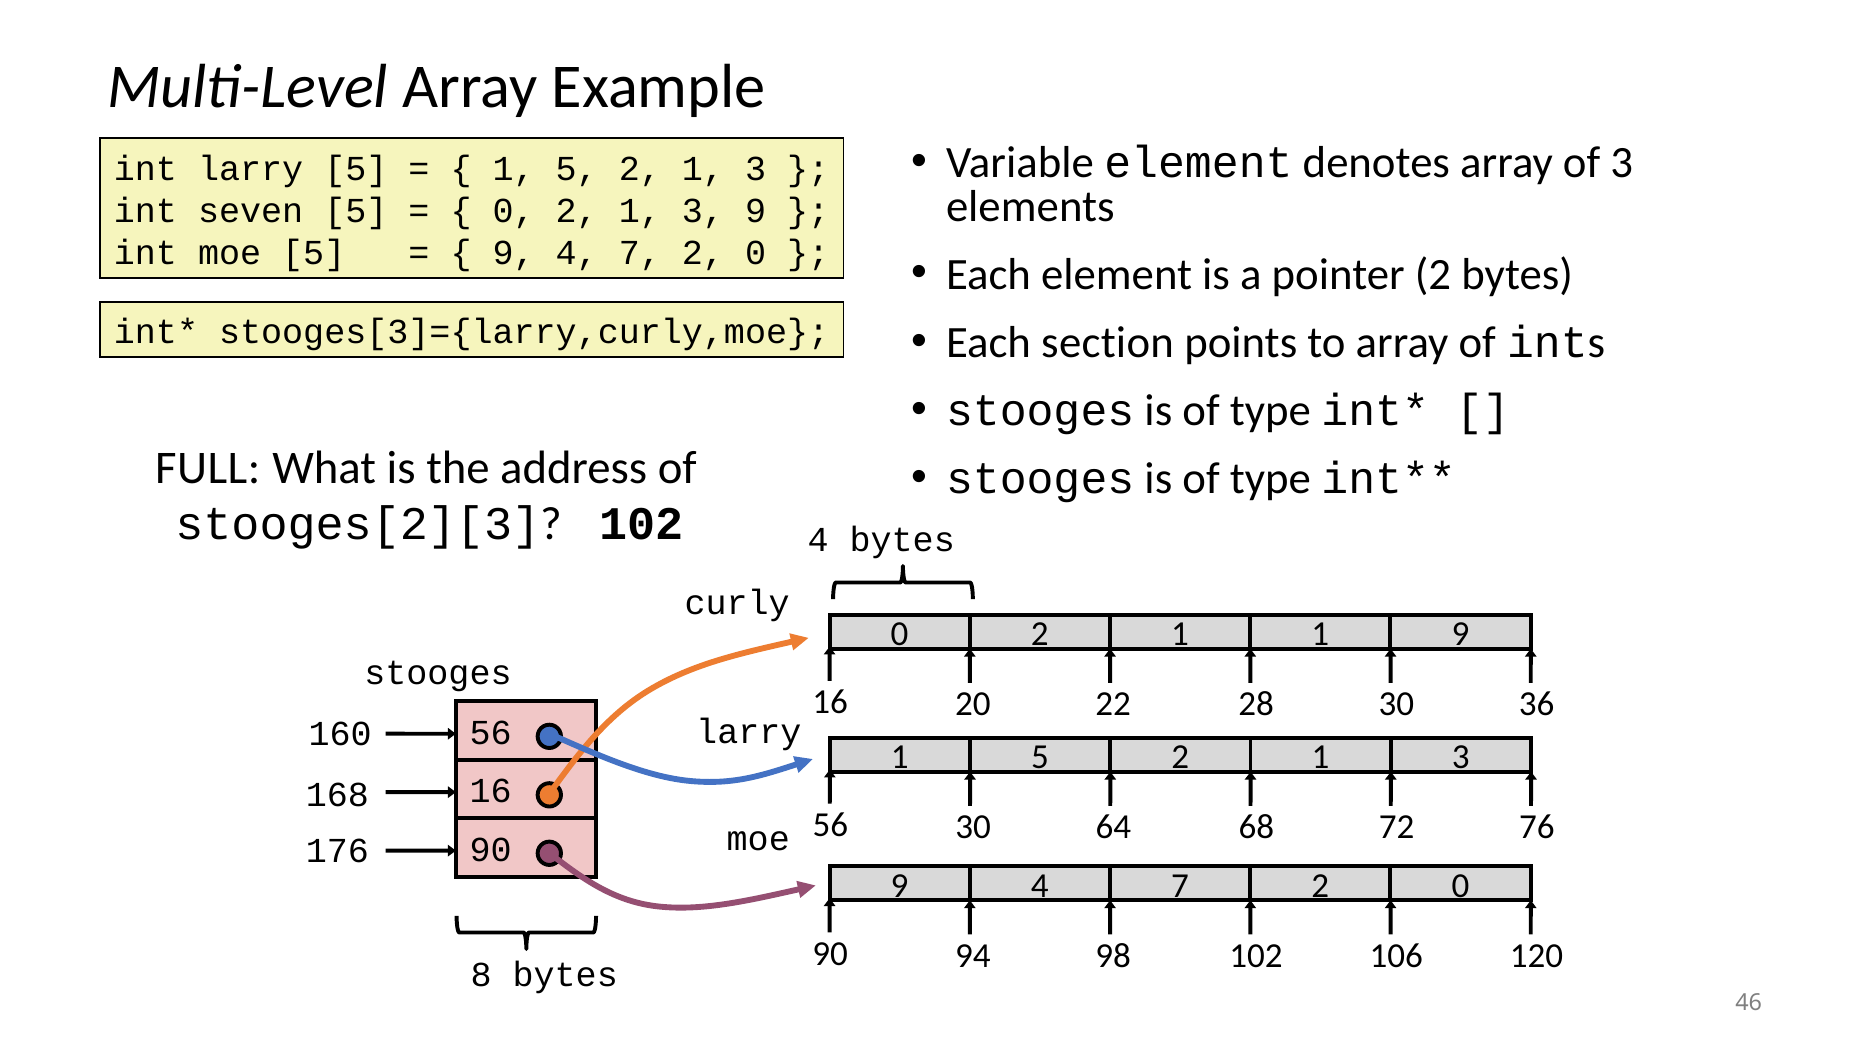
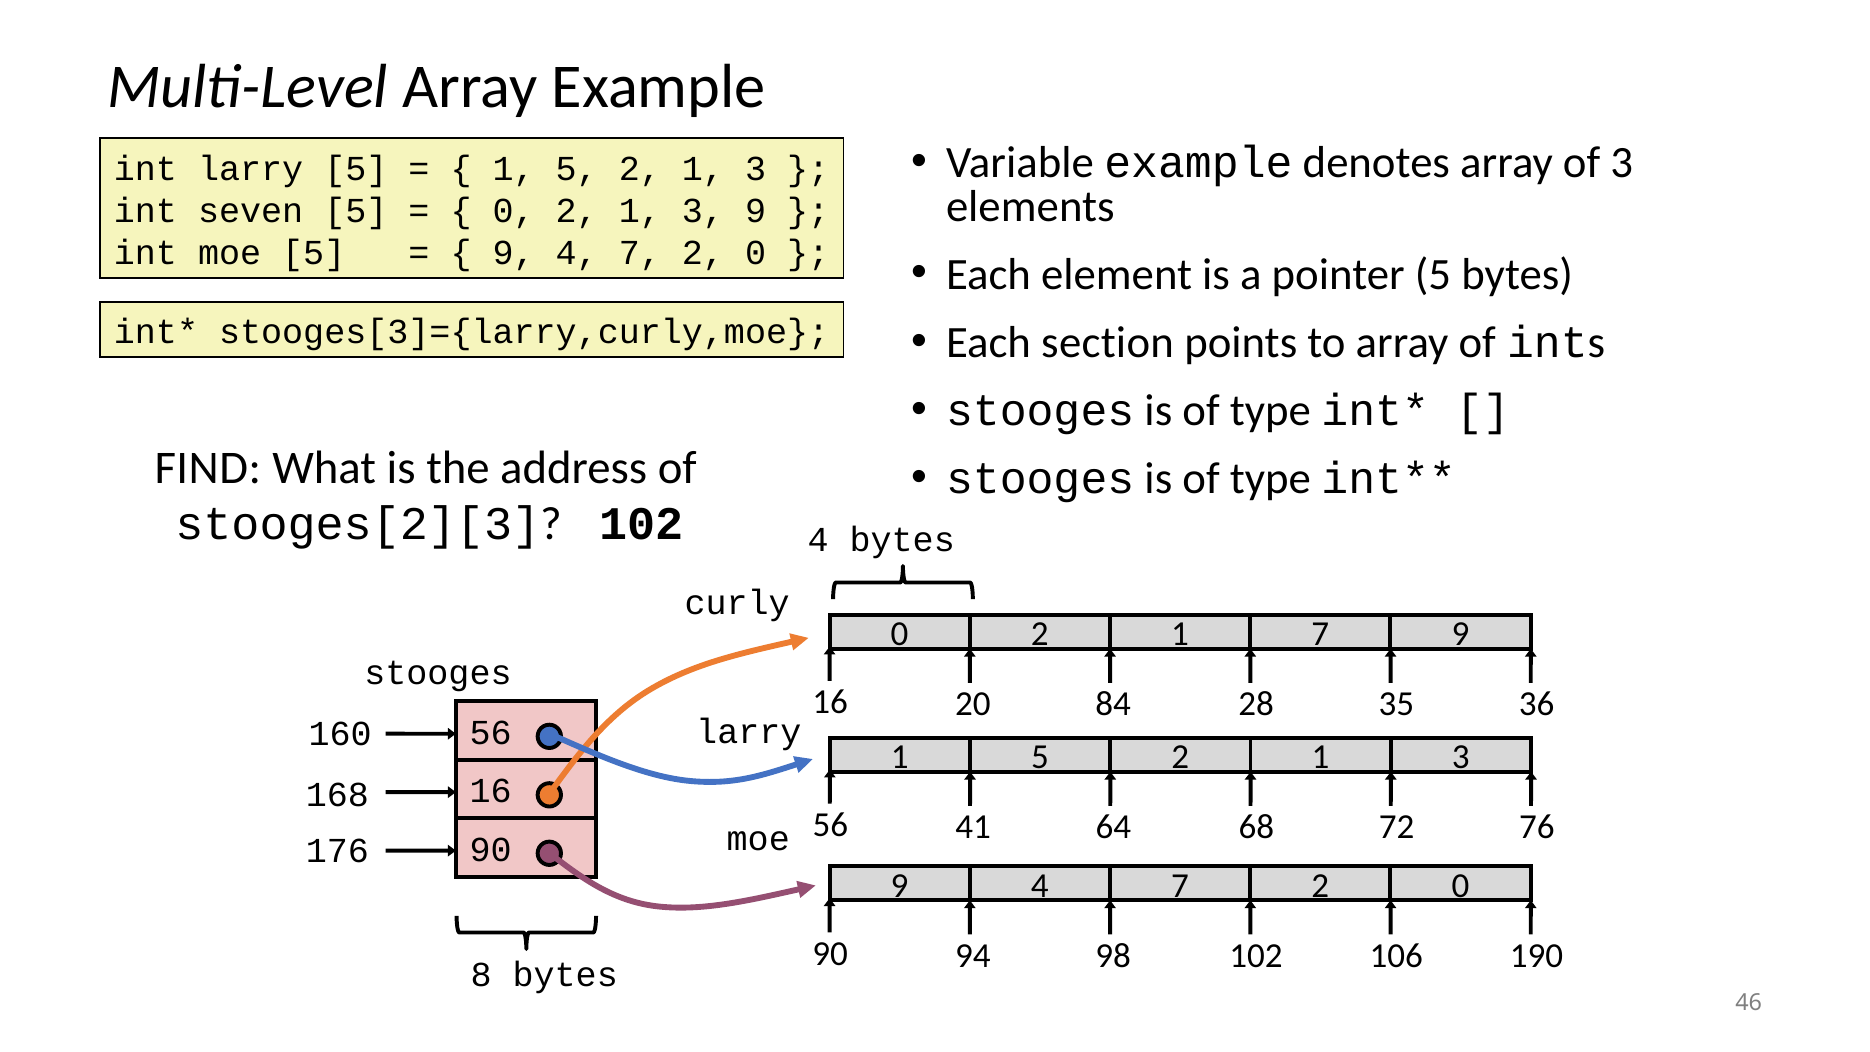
Variable element: element -> example
pointer 2: 2 -> 5
FULL: FULL -> FIND
1 1: 1 -> 7
22: 22 -> 84
28 30: 30 -> 35
56 30: 30 -> 41
120: 120 -> 190
